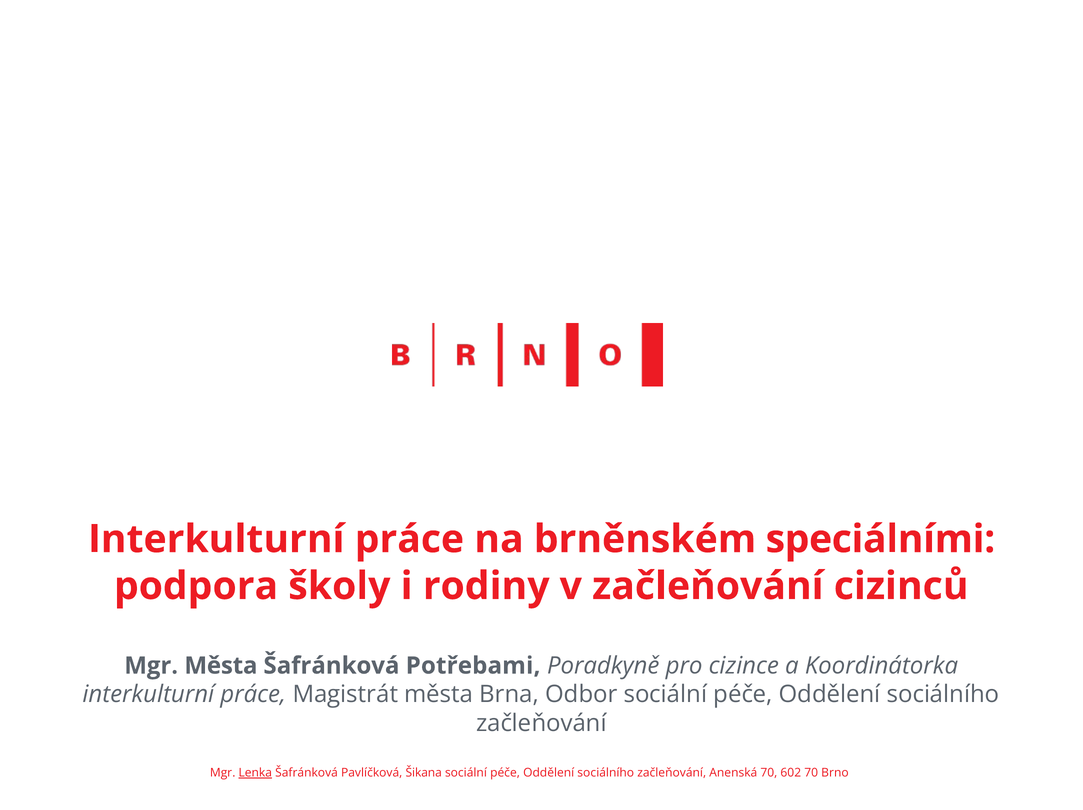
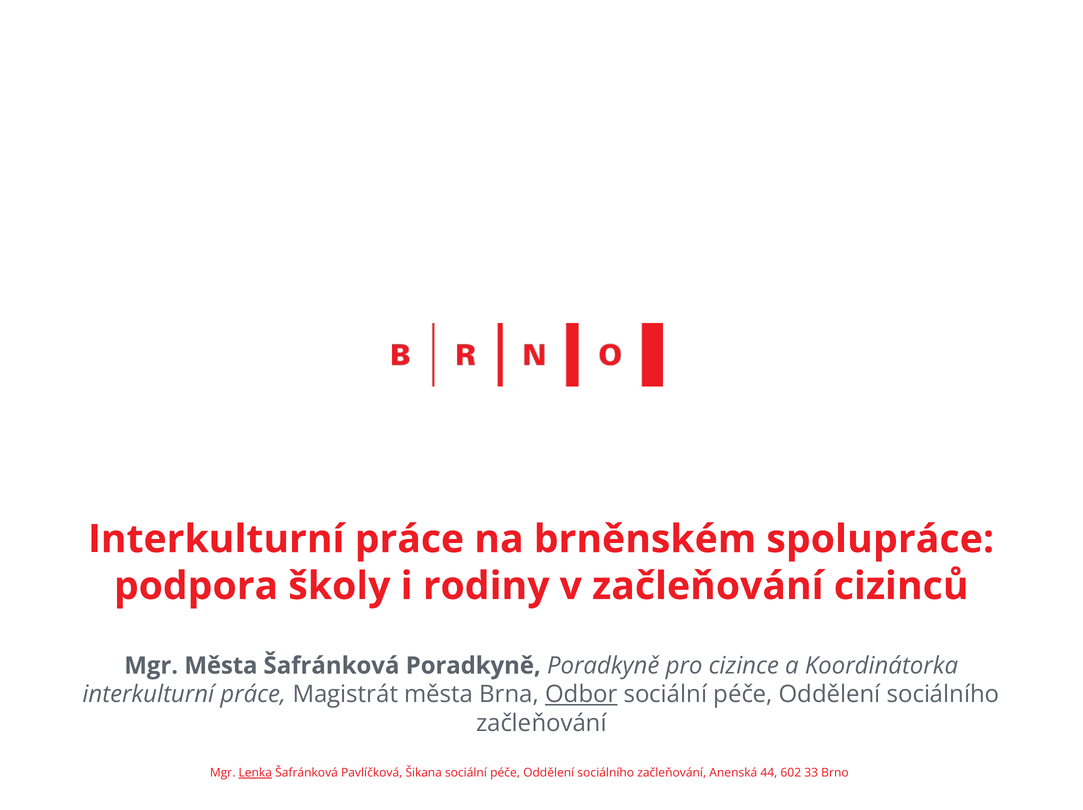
speciálními: speciálními -> spolupráce
Šafránková Potřebami: Potřebami -> Poradkyně
Odbor underline: none -> present
Anenská 70: 70 -> 44
602 70: 70 -> 33
